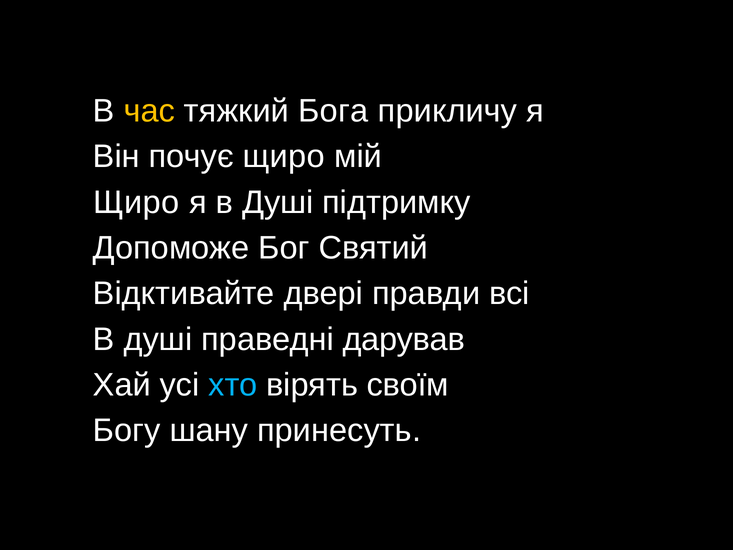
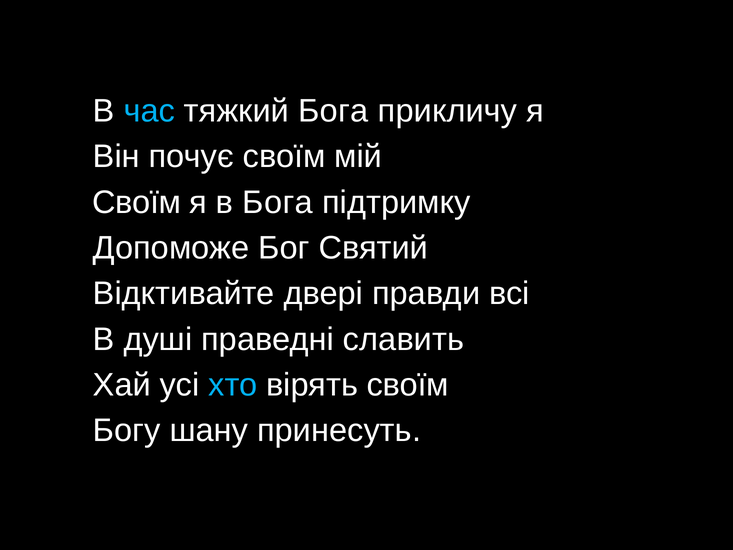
час colour: yellow -> light blue
почує щиро: щиро -> своїм
Щиро at (136, 202): Щиро -> Своїм
я в Душі: Душі -> Бога
дарував: дарував -> славить
